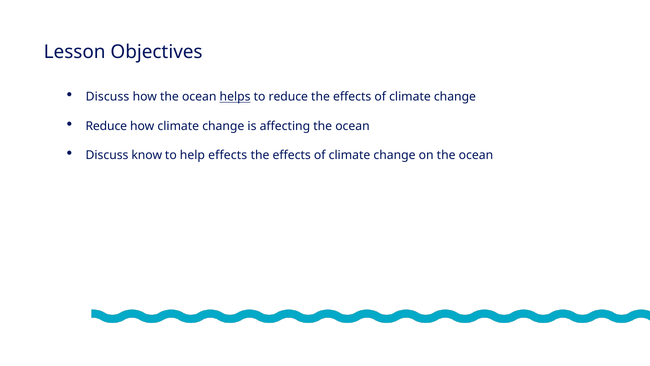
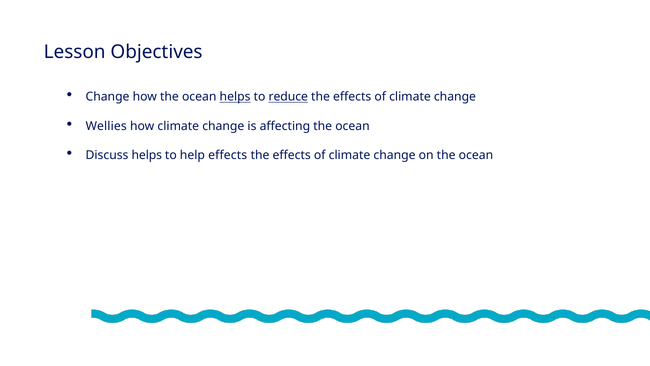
Discuss at (107, 97): Discuss -> Change
reduce at (288, 97) underline: none -> present
Reduce at (106, 126): Reduce -> Wellies
Discuss know: know -> helps
